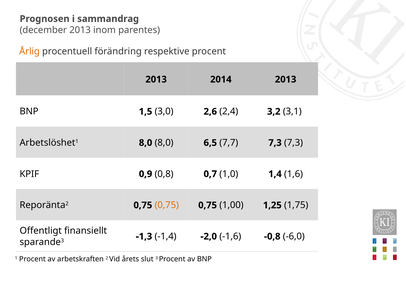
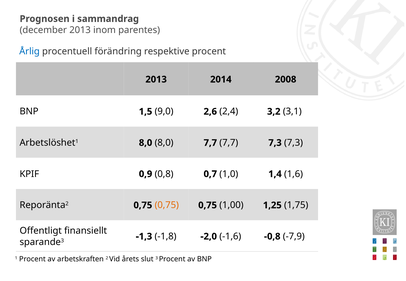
Årlig colour: orange -> blue
2013 at (286, 79): 2013 -> 2008
3,0: 3,0 -> 9,0
6,5 at (210, 143): 6,5 -> 7,7
-1,4: -1,4 -> -1,8
-6,0: -6,0 -> -7,9
